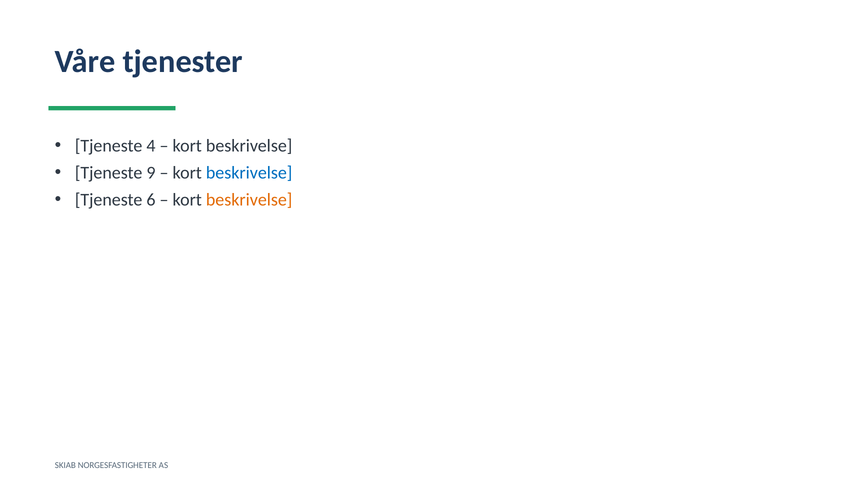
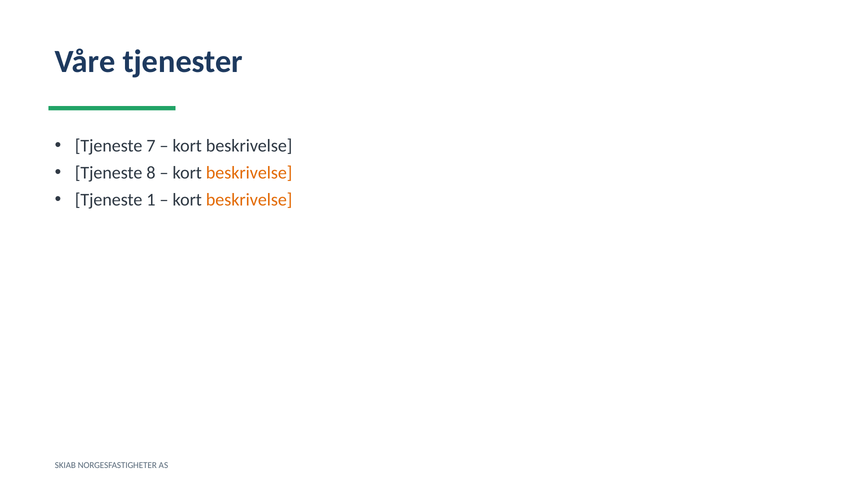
4: 4 -> 7
9: 9 -> 8
beskrivelse at (249, 173) colour: blue -> orange
6: 6 -> 1
